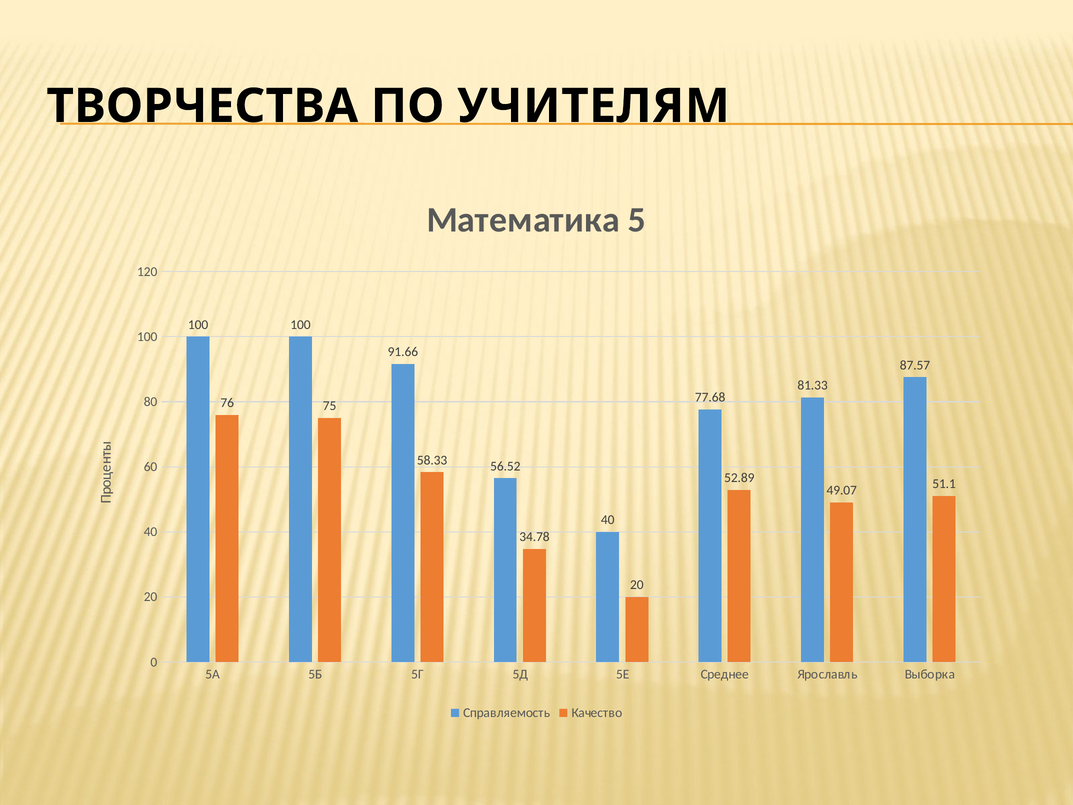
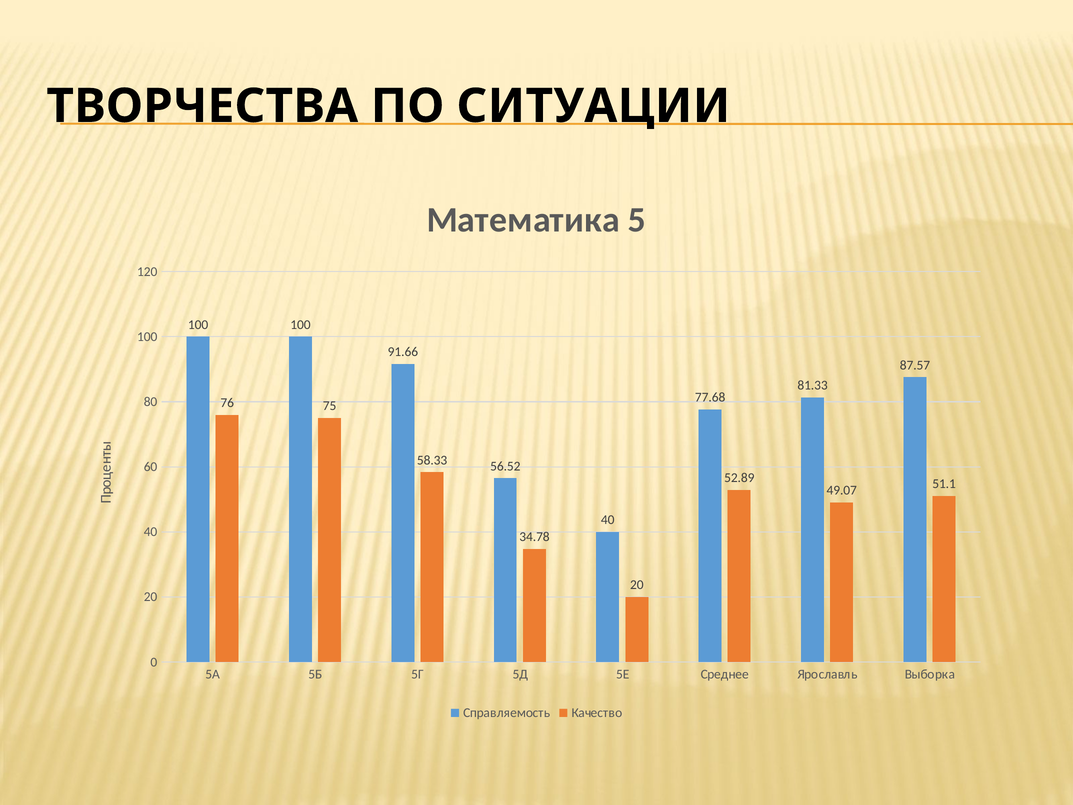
УЧИТЕЛЯМ: УЧИТЕЛЯМ -> СИТУАЦИИ
